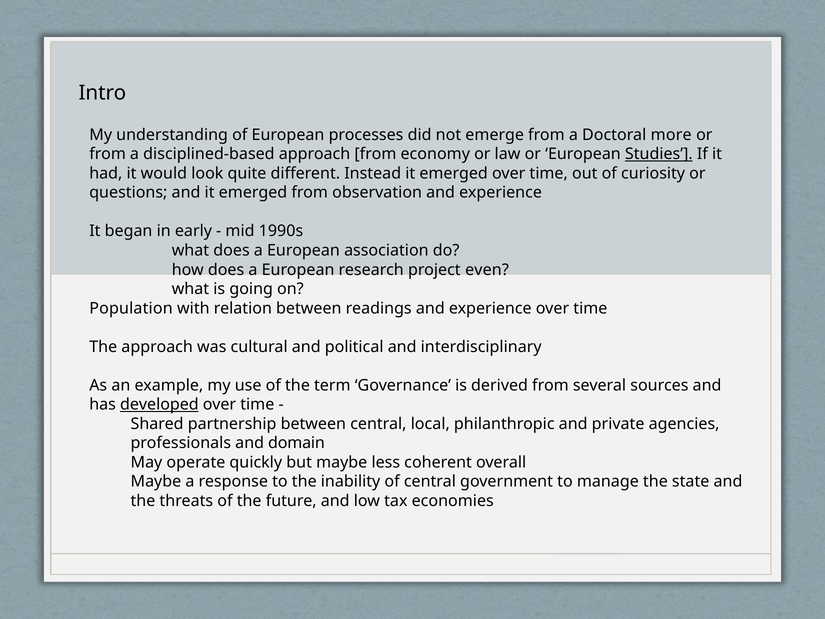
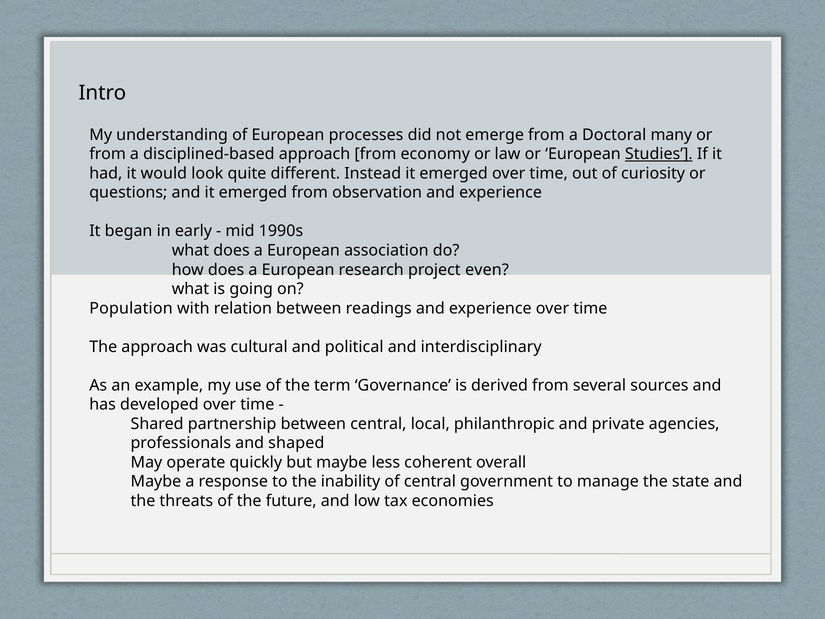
more: more -> many
developed underline: present -> none
domain: domain -> shaped
